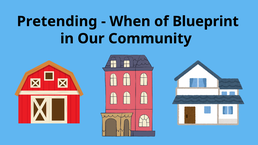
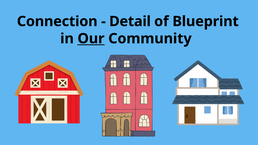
Pretending: Pretending -> Connection
When: When -> Detail
Our underline: none -> present
